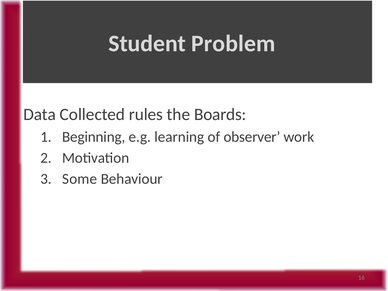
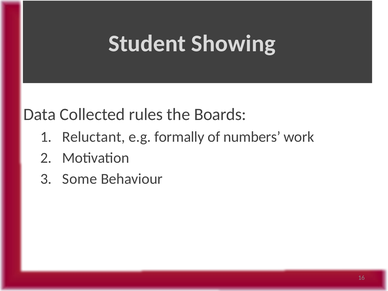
Problem: Problem -> Showing
Beginning: Beginning -> Reluctant
learning: learning -> formally
observer: observer -> numbers
